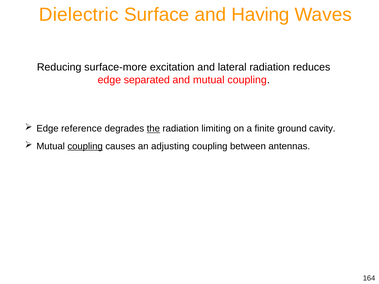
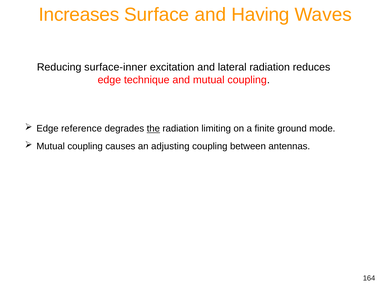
Dielectric: Dielectric -> Increases
surface-more: surface-more -> surface-inner
separated: separated -> technique
cavity: cavity -> mode
coupling at (85, 146) underline: present -> none
